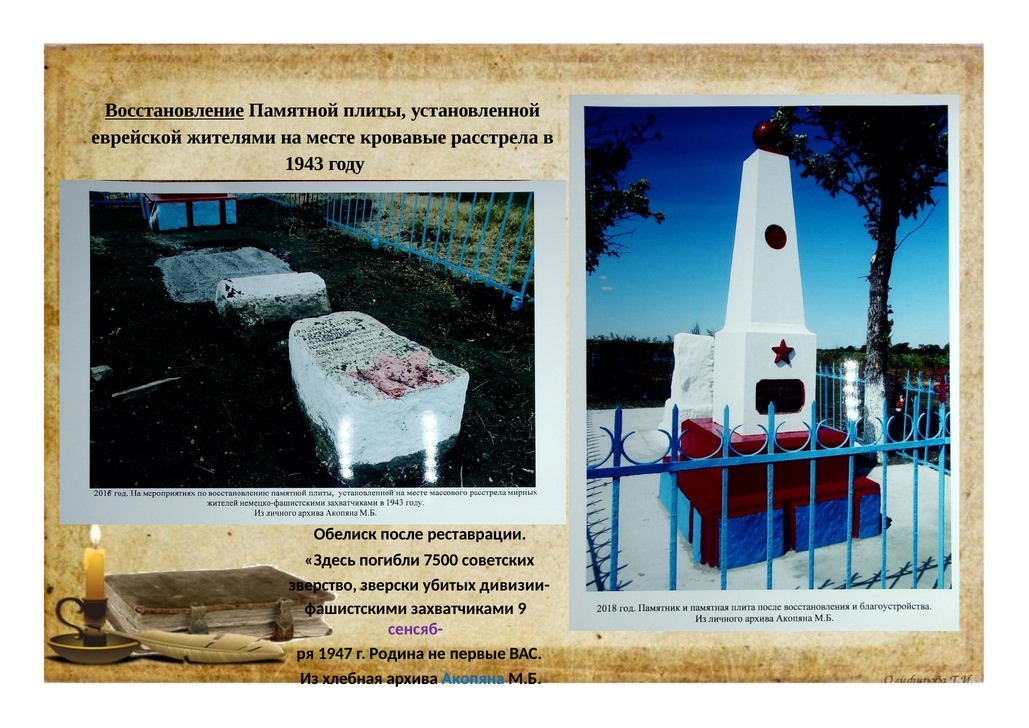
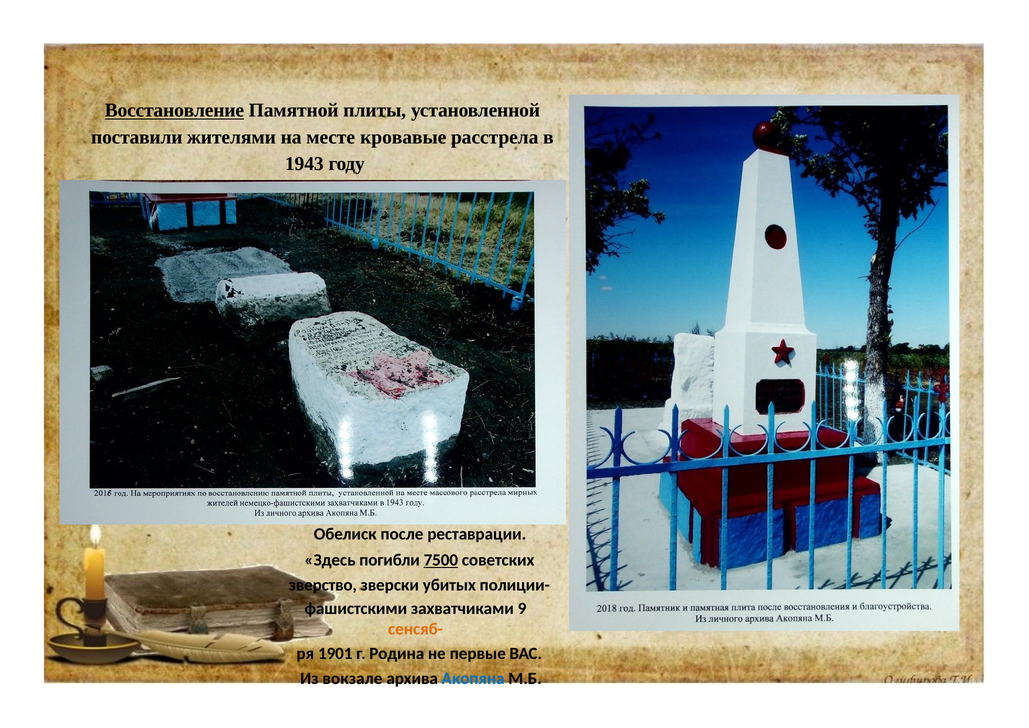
еврейской: еврейской -> поставили
7500 underline: none -> present
дивизии-: дивизии- -> полиции-
сенсяб- colour: purple -> orange
1947: 1947 -> 1901
хлебная: хлебная -> вокзале
